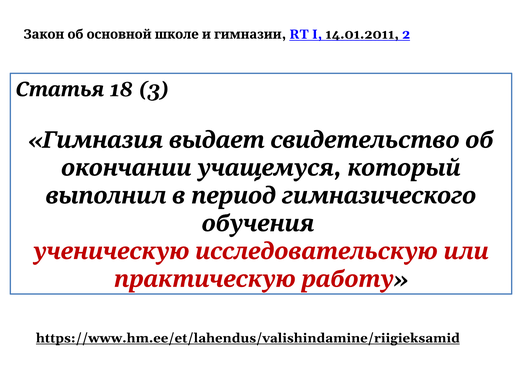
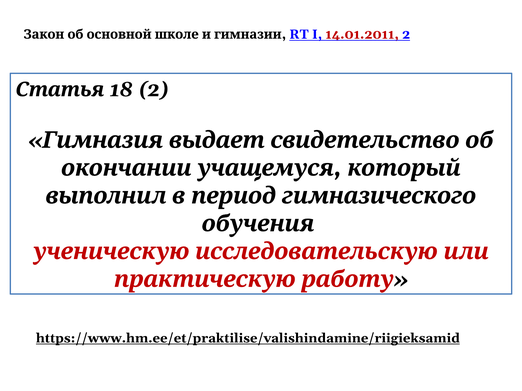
14.01.2011 colour: black -> red
18 3: 3 -> 2
https://www.hm.ee/et/lahendus/valishindamine/riigieksamid: https://www.hm.ee/et/lahendus/valishindamine/riigieksamid -> https://www.hm.ee/et/praktilise/valishindamine/riigieksamid
